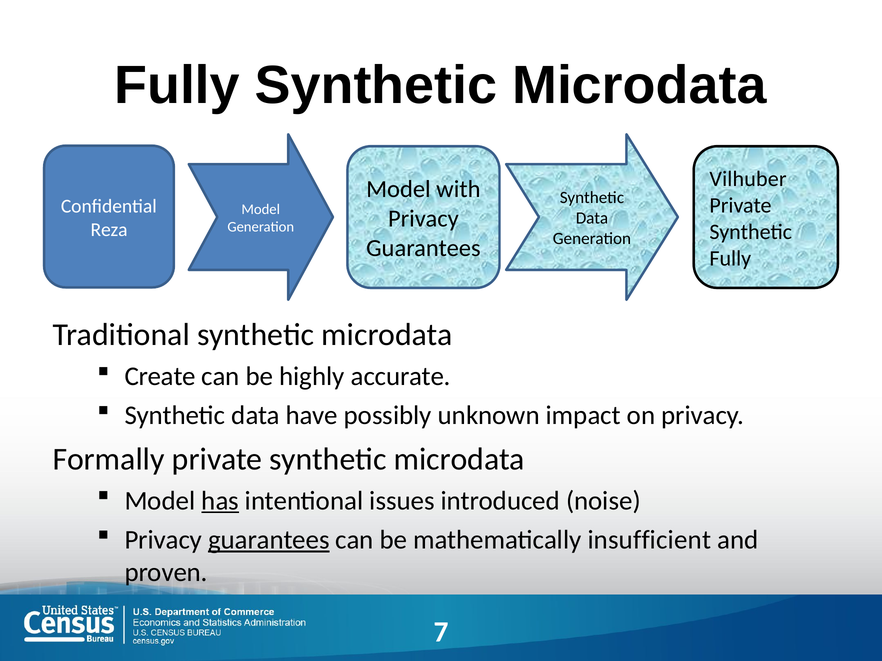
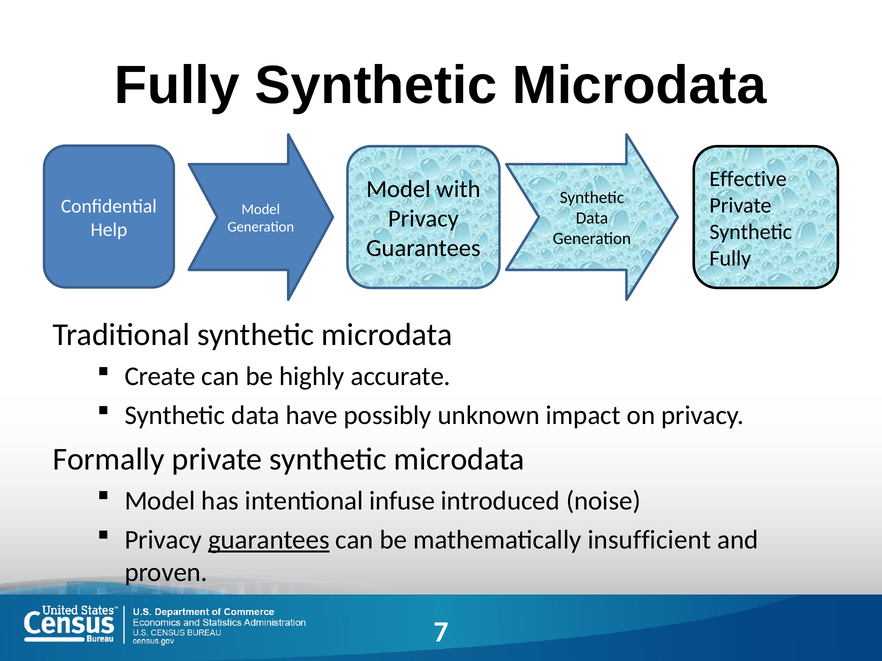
Vilhuber: Vilhuber -> Effective
Reza: Reza -> Help
has underline: present -> none
issues: issues -> infuse
